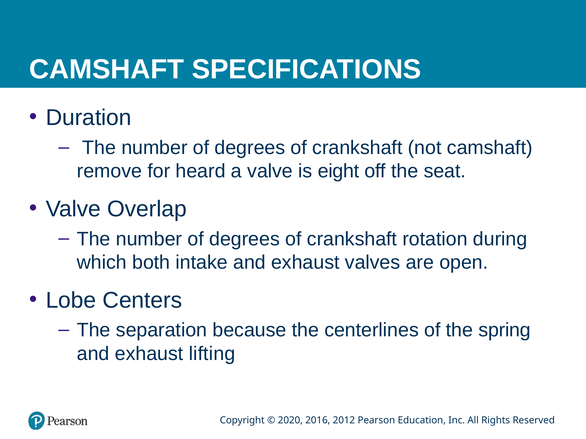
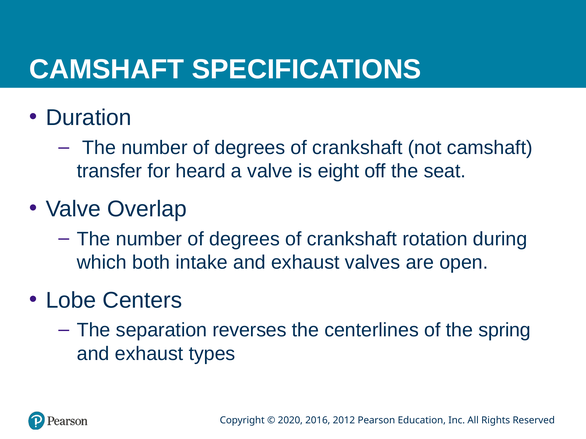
remove: remove -> transfer
because: because -> reverses
lifting: lifting -> types
